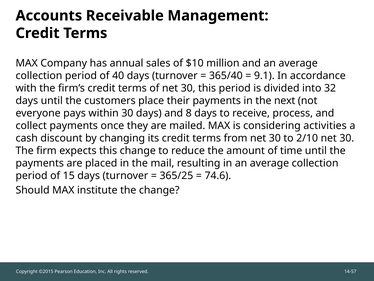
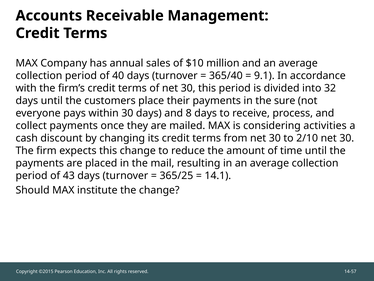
next: next -> sure
15: 15 -> 43
74.6: 74.6 -> 14.1
